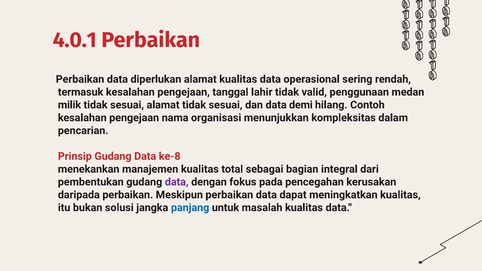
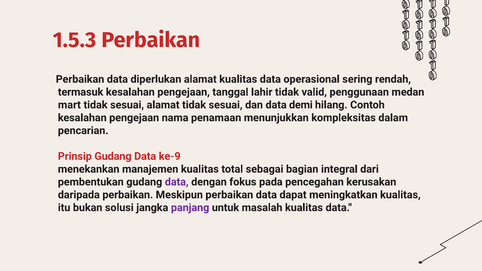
4.0.1: 4.0.1 -> 1.5.3
milik: milik -> mart
organisasi: organisasi -> penamaan
ke-8: ke-8 -> ke-9
panjang colour: blue -> purple
